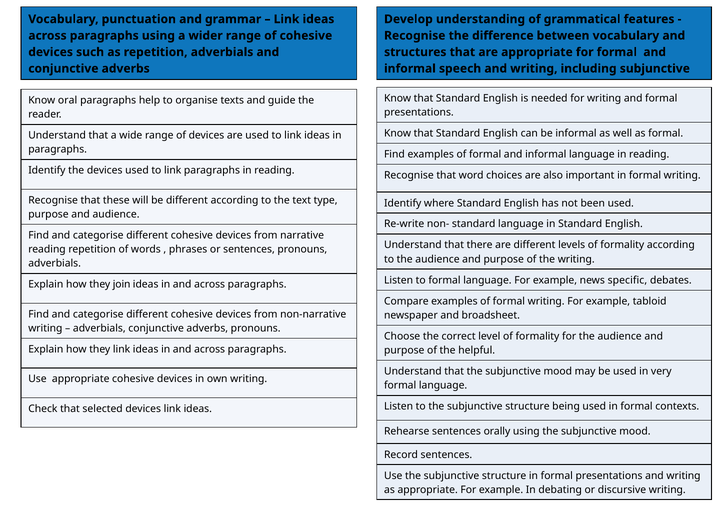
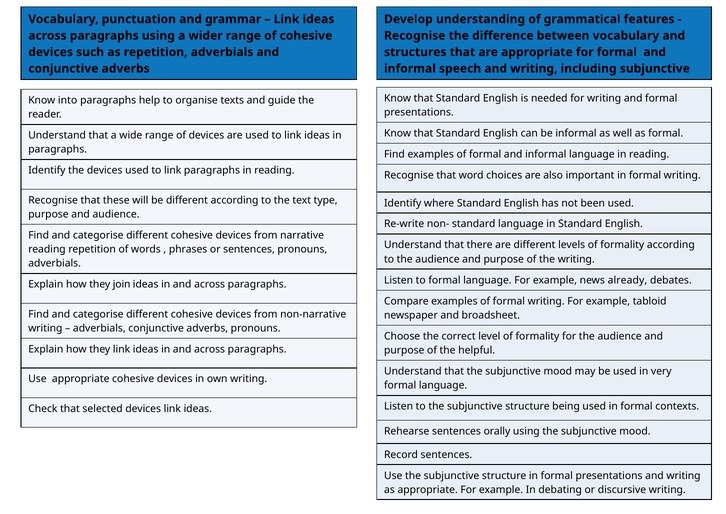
oral: oral -> into
specific: specific -> already
